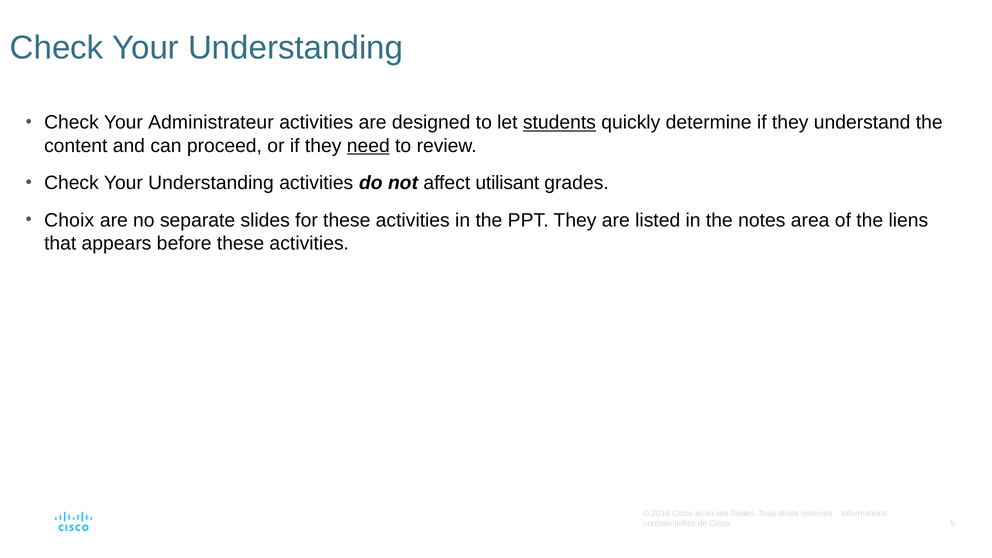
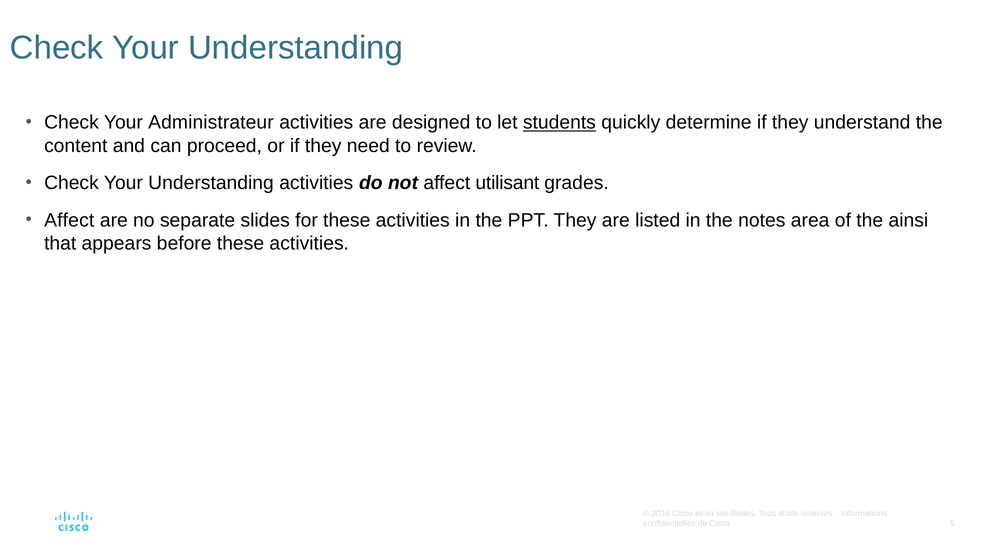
need underline: present -> none
Choix at (69, 220): Choix -> Affect
liens: liens -> ainsi
